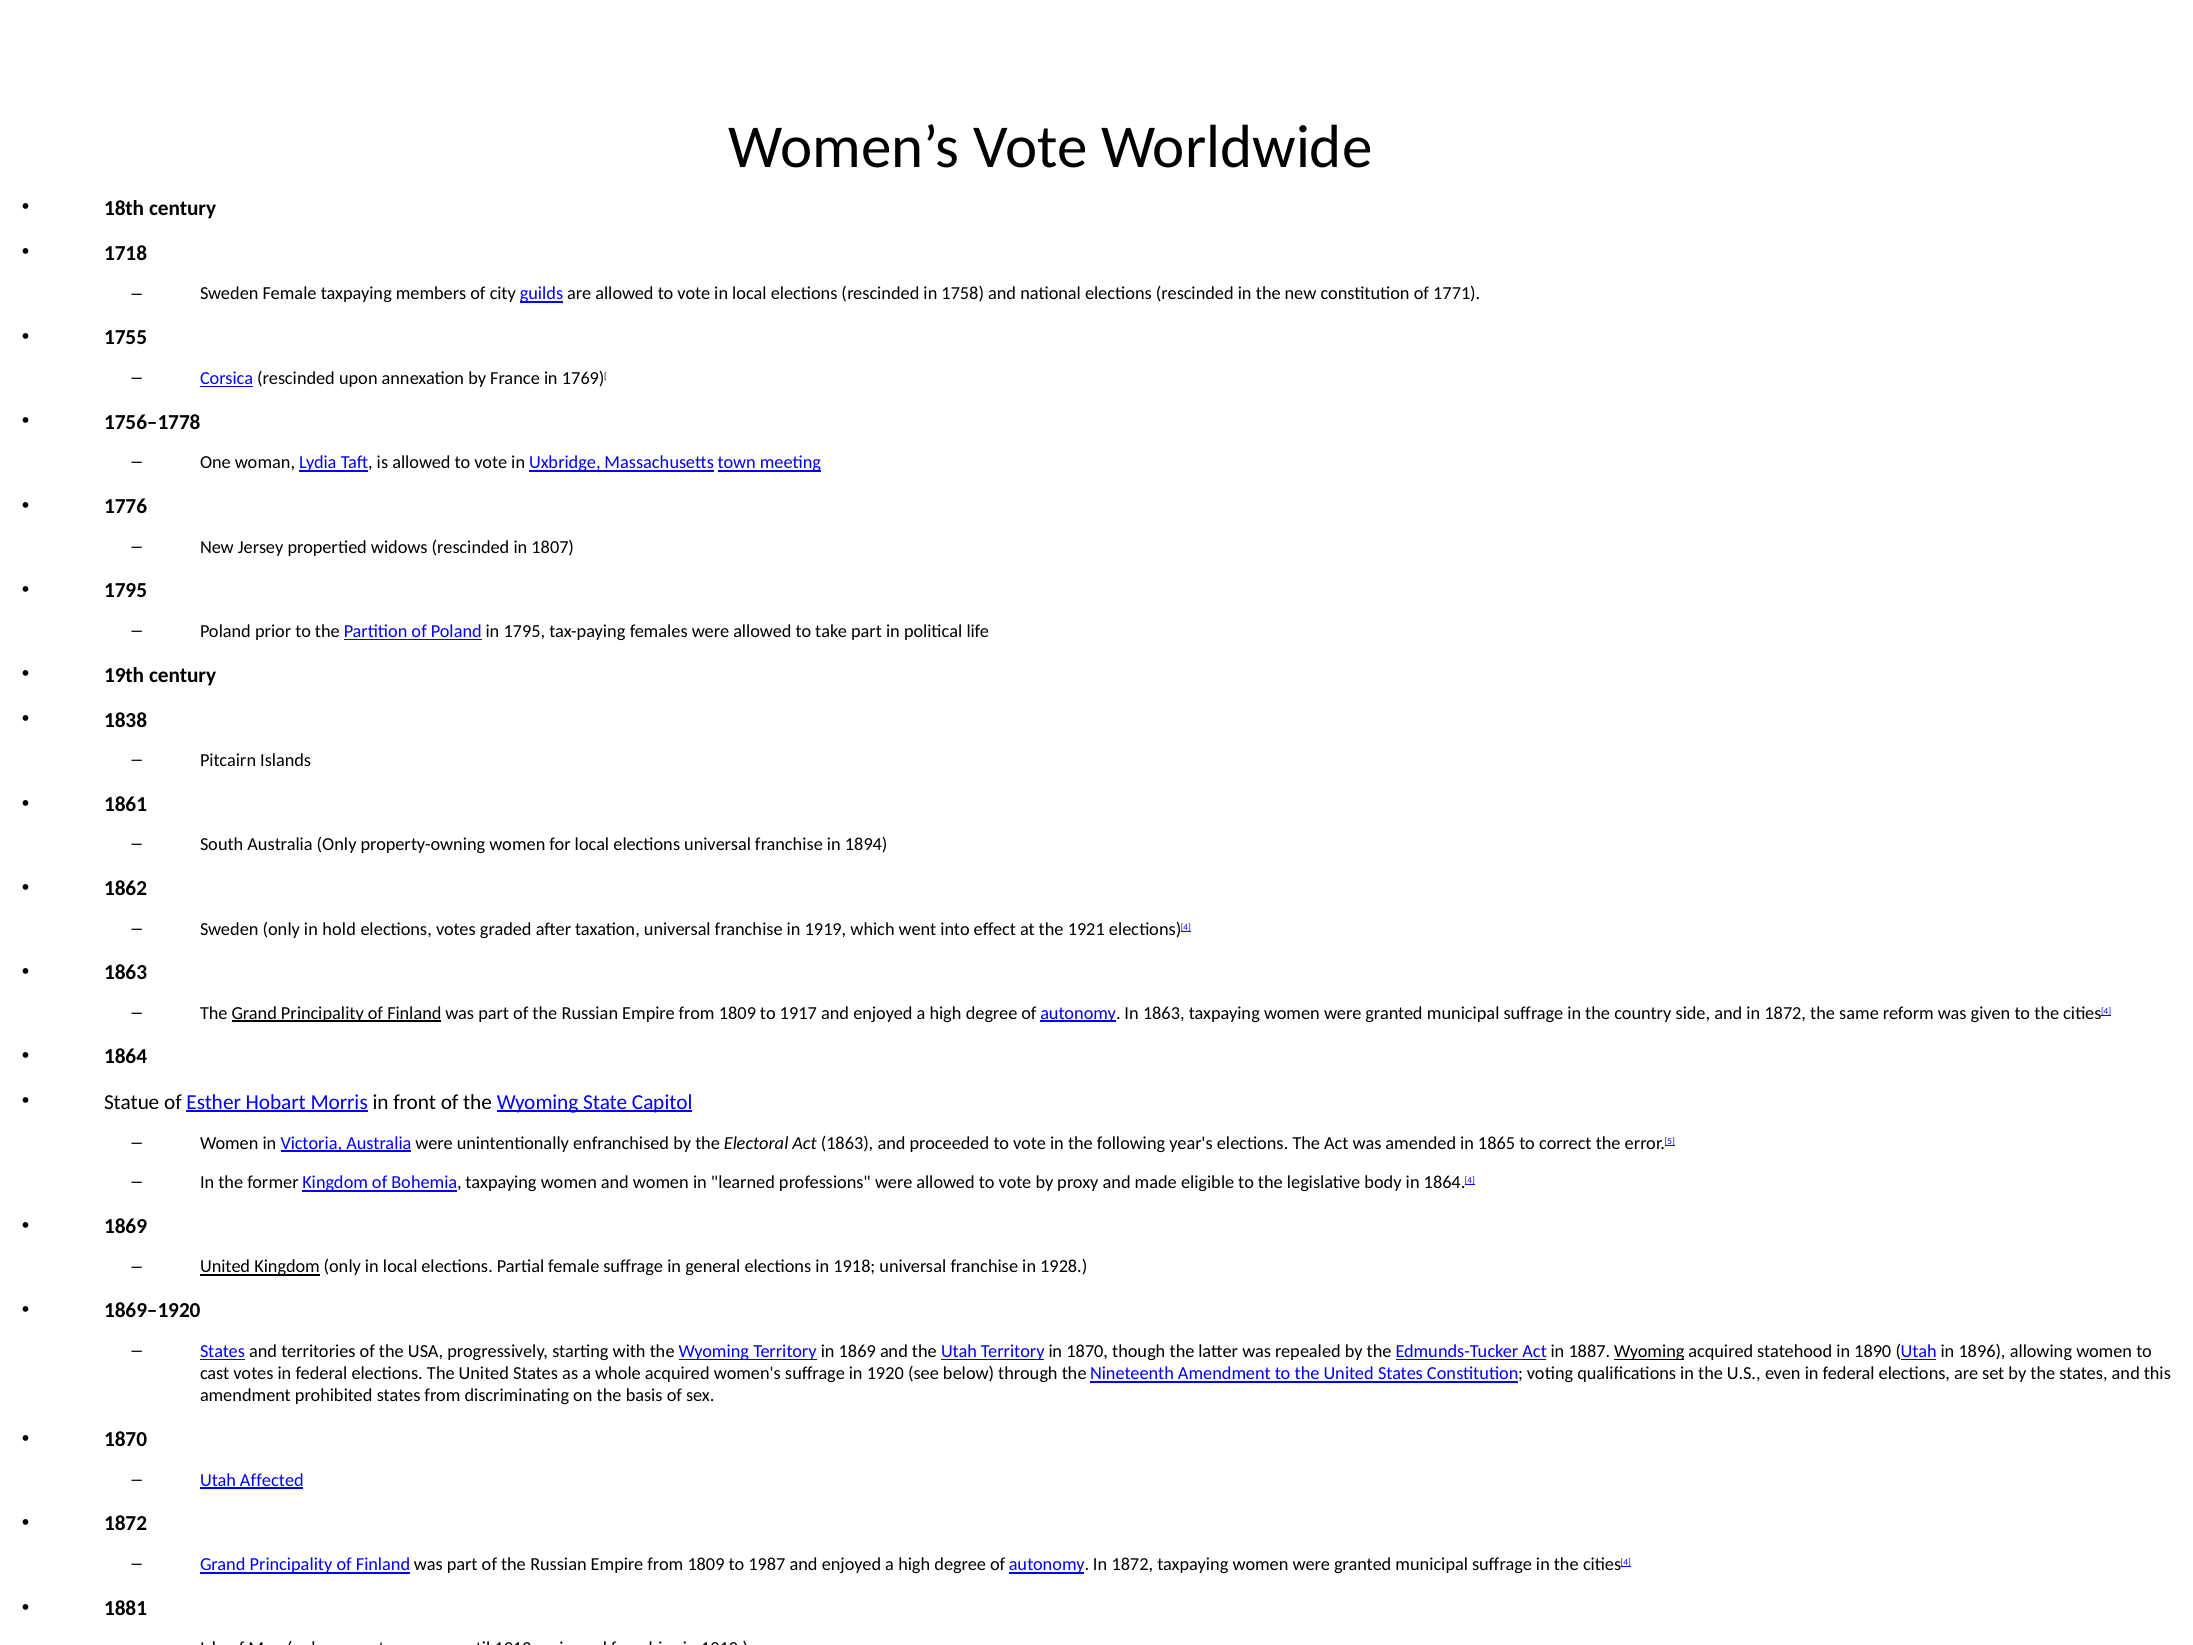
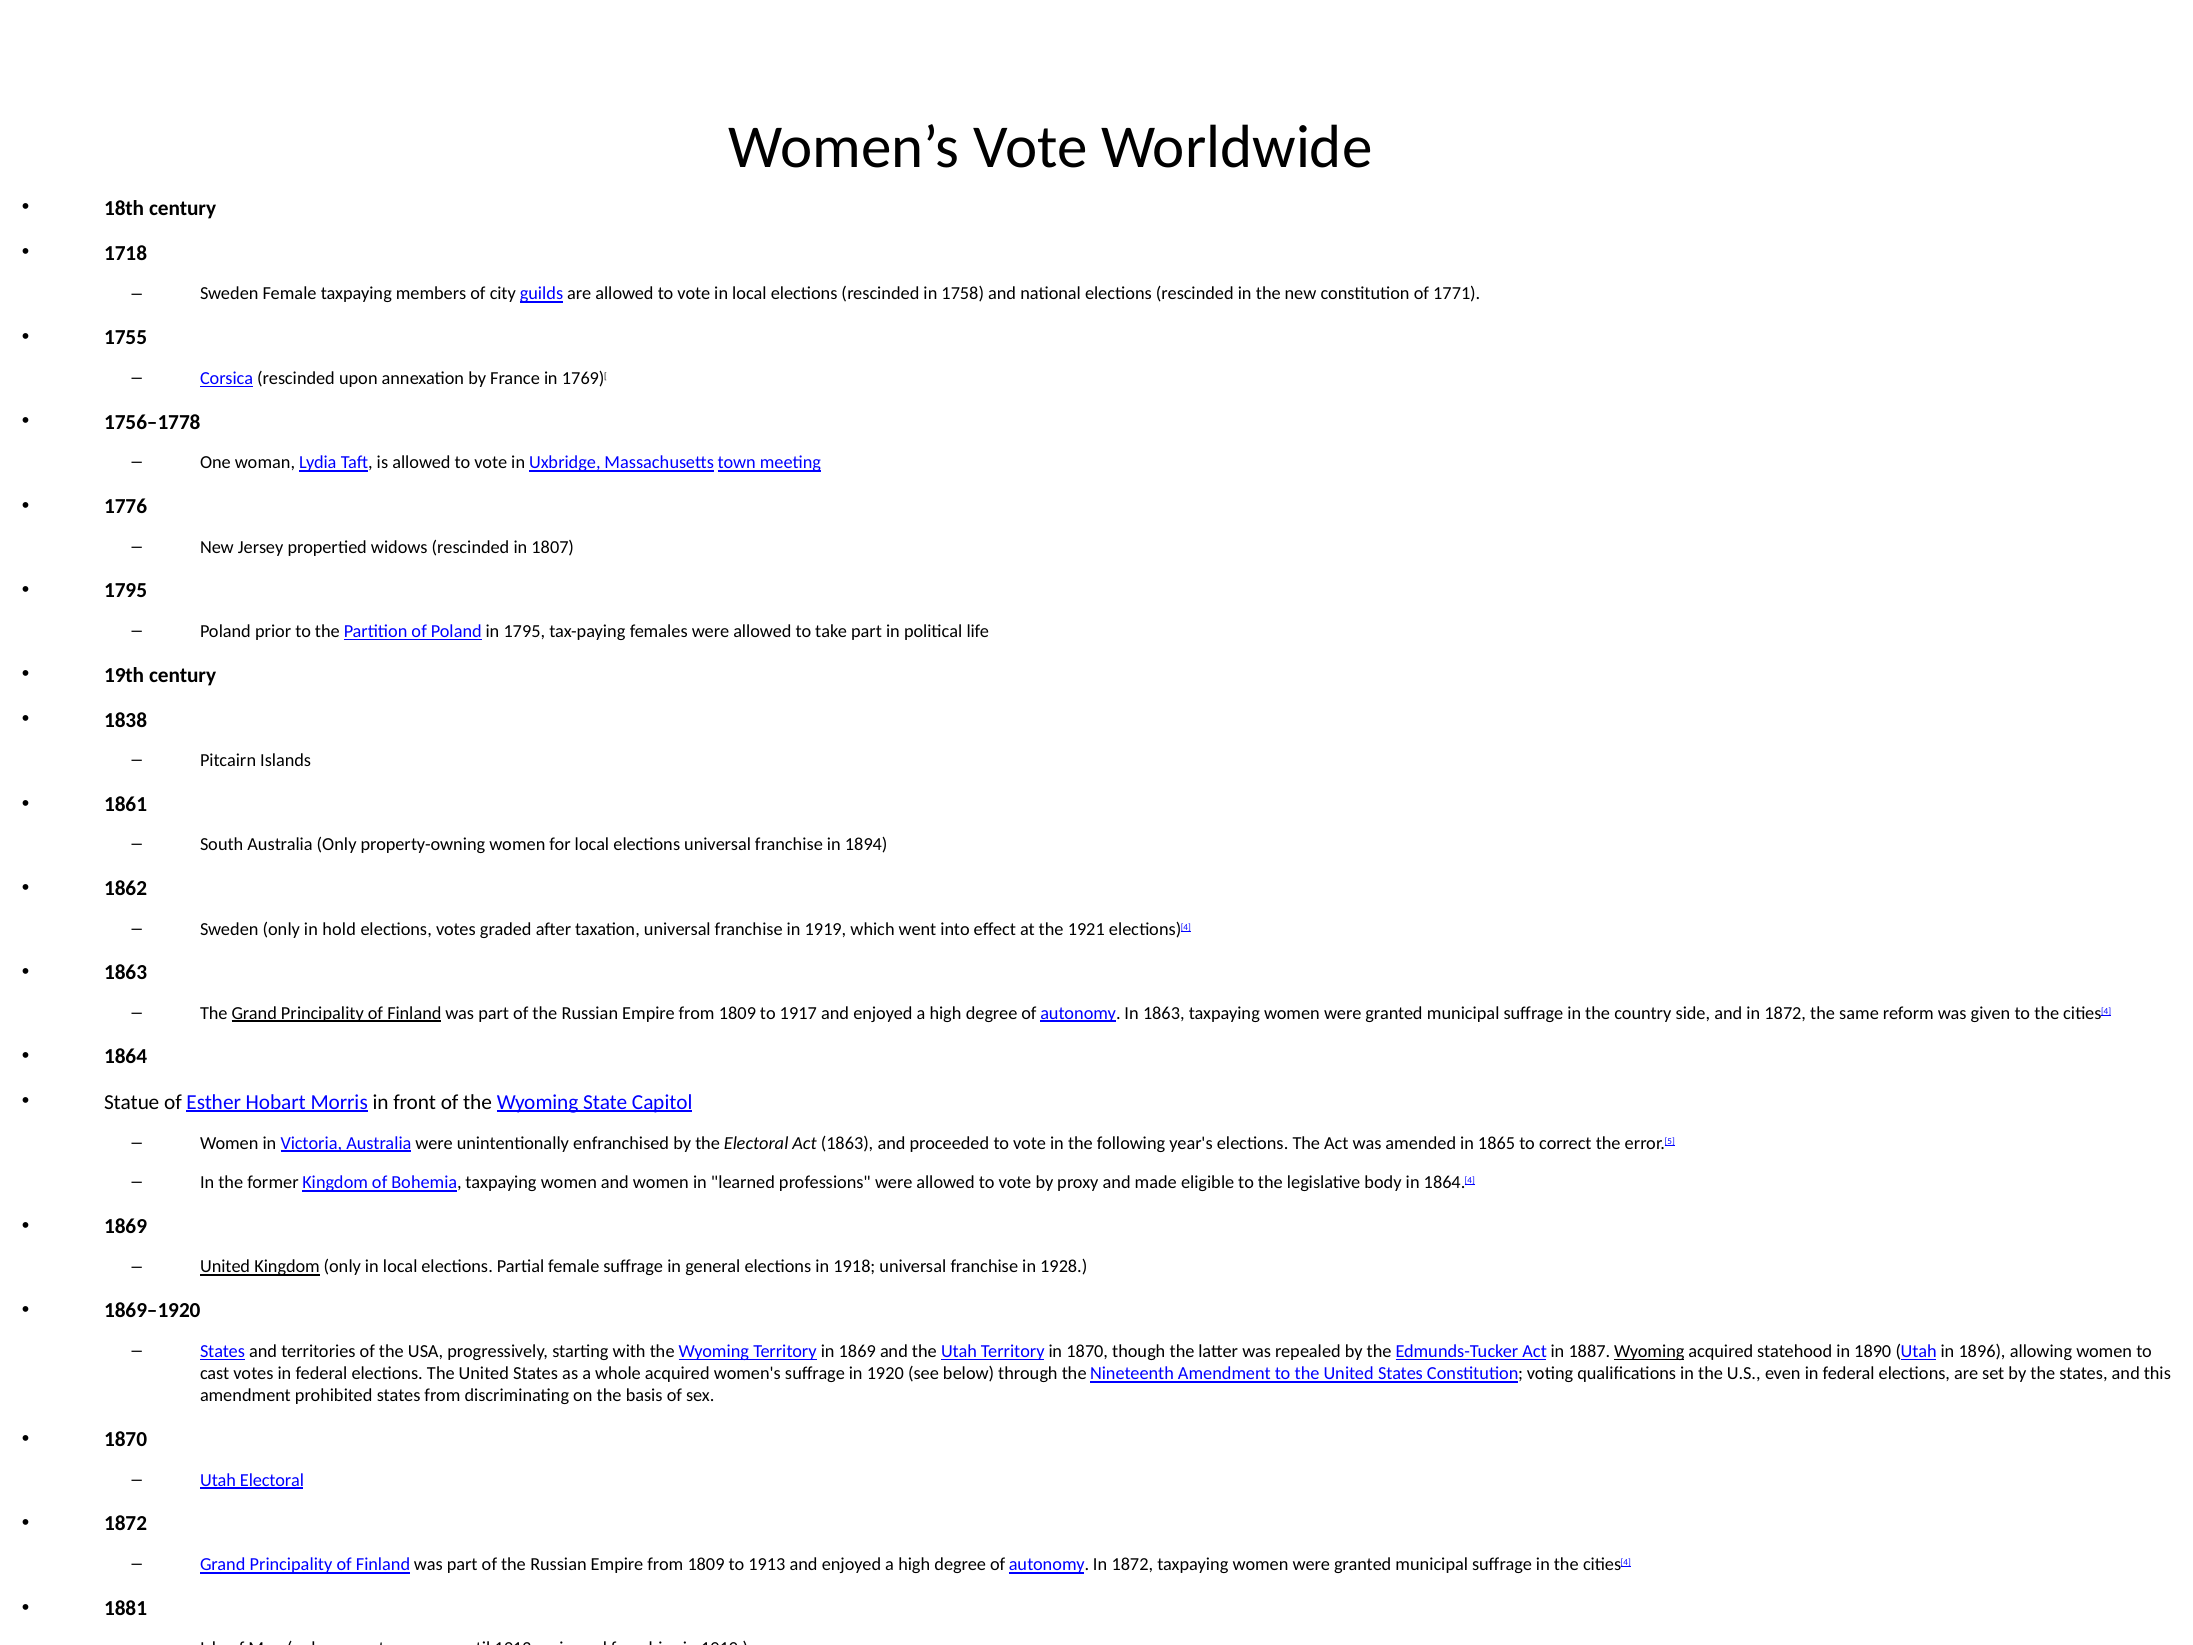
Utah Affected: Affected -> Electoral
to 1987: 1987 -> 1913
